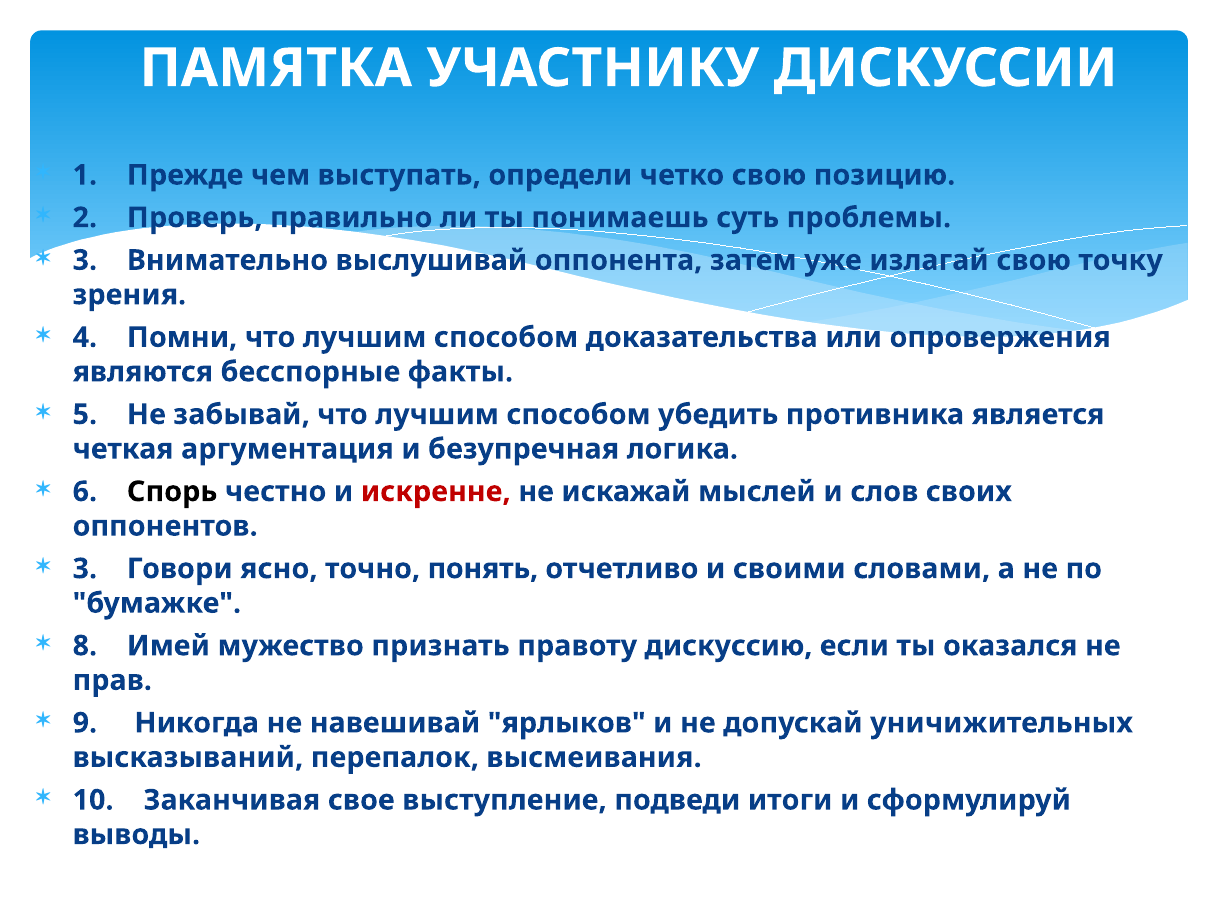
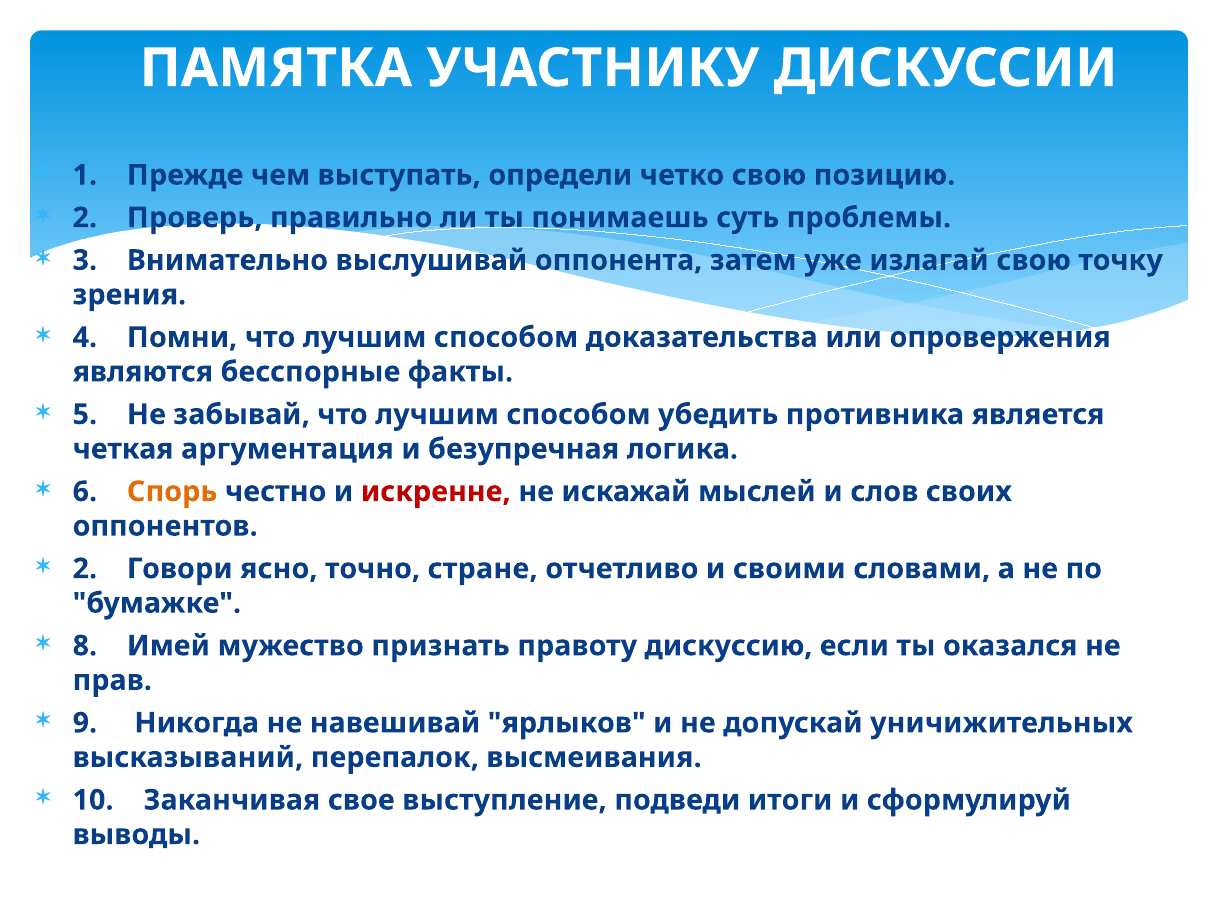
Спорь colour: black -> orange
3 at (85, 569): 3 -> 2
понять: понять -> стране
